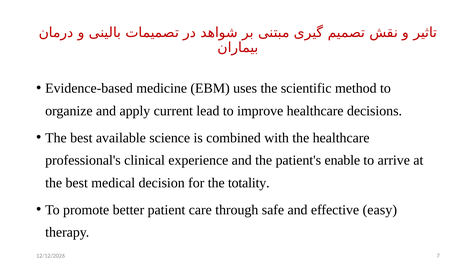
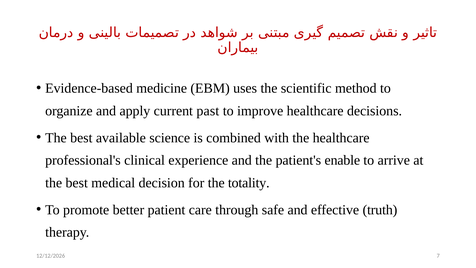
lead: lead -> past
easy: easy -> truth
